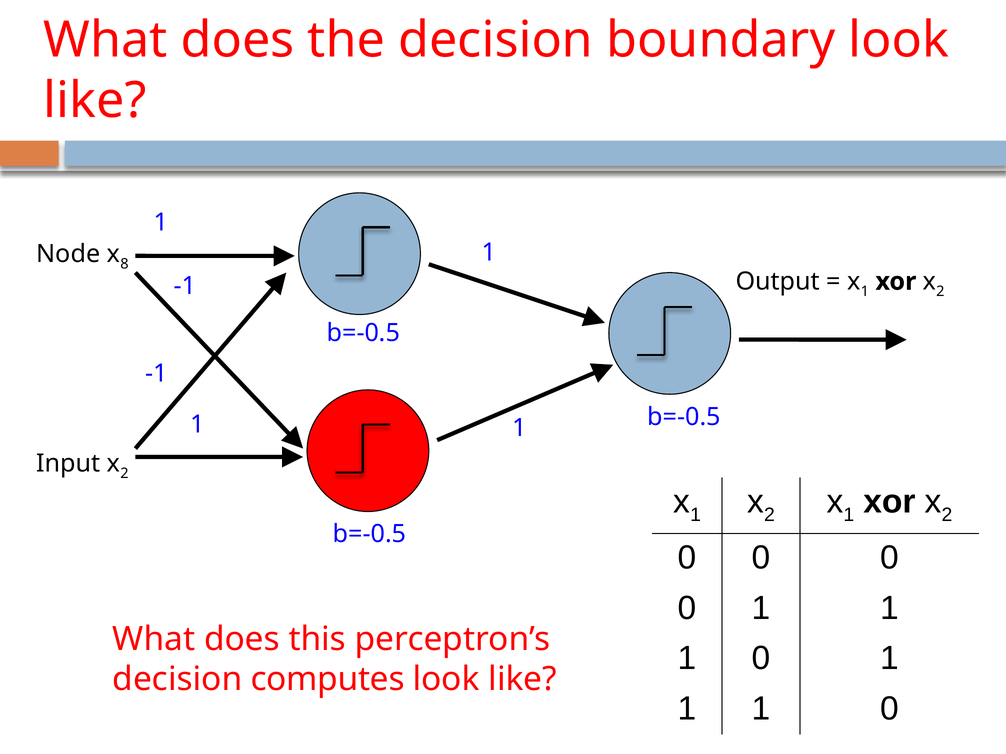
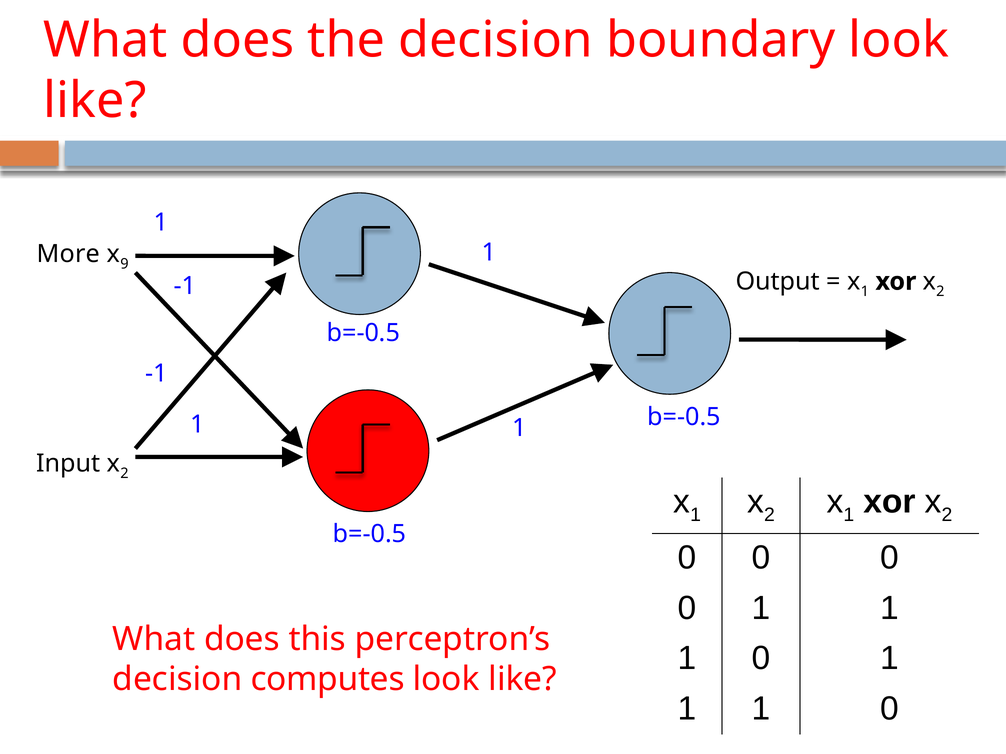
Node: Node -> More
8: 8 -> 9
